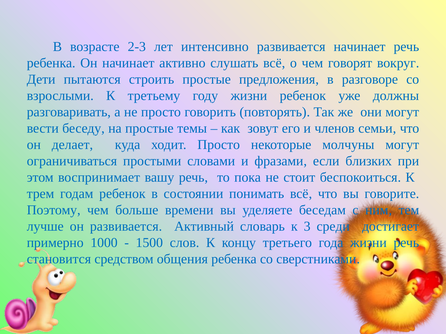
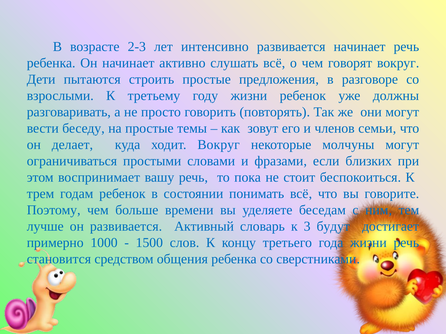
ходит Просто: Просто -> Вокруг
среди: среди -> будут
